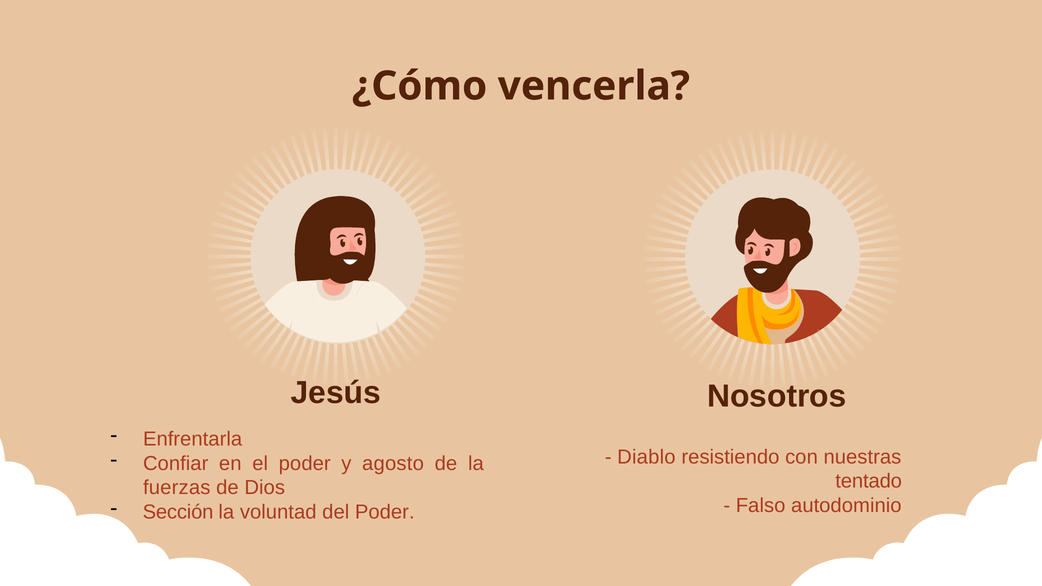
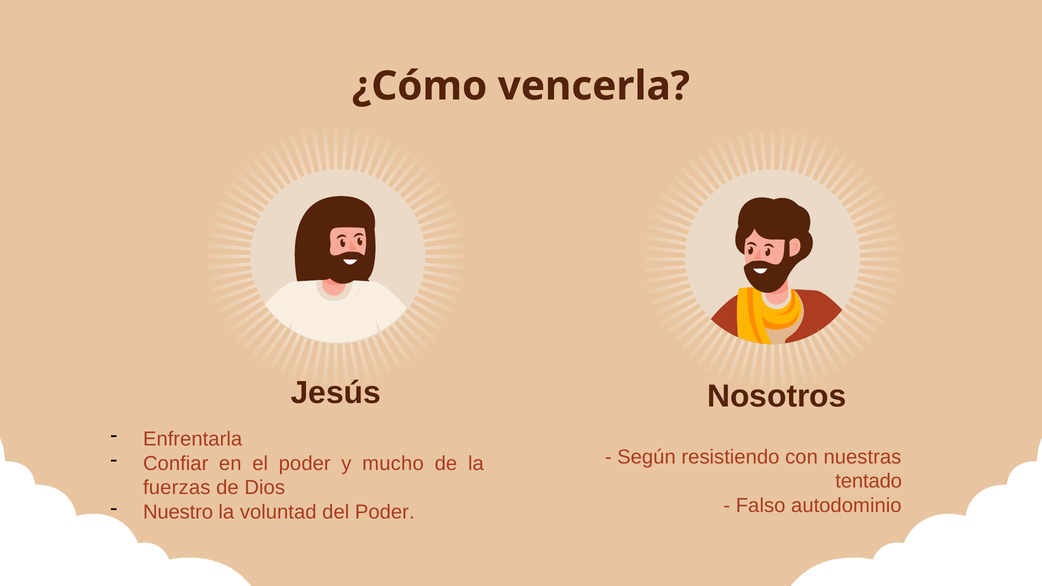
Diablo: Diablo -> Según
agosto: agosto -> mucho
Sección: Sección -> Nuestro
